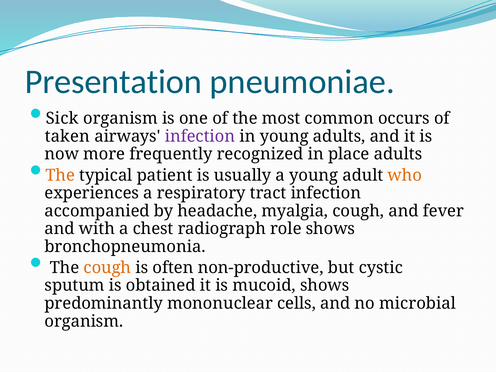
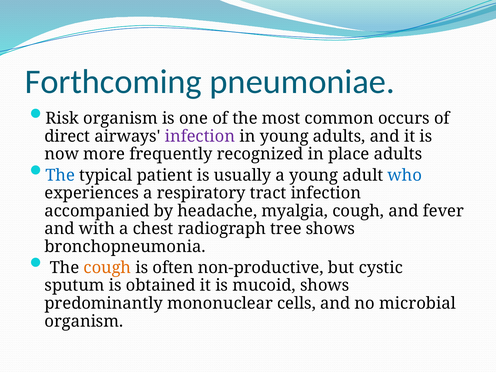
Presentation: Presentation -> Forthcoming
Sick: Sick -> Risk
taken: taken -> direct
The at (60, 175) colour: orange -> blue
who colour: orange -> blue
role: role -> tree
